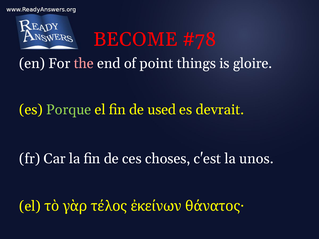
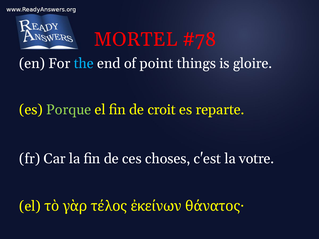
BECOME: BECOME -> MORTEL
the colour: pink -> light blue
used: used -> croit
devrait: devrait -> reparte
unos: unos -> votre
